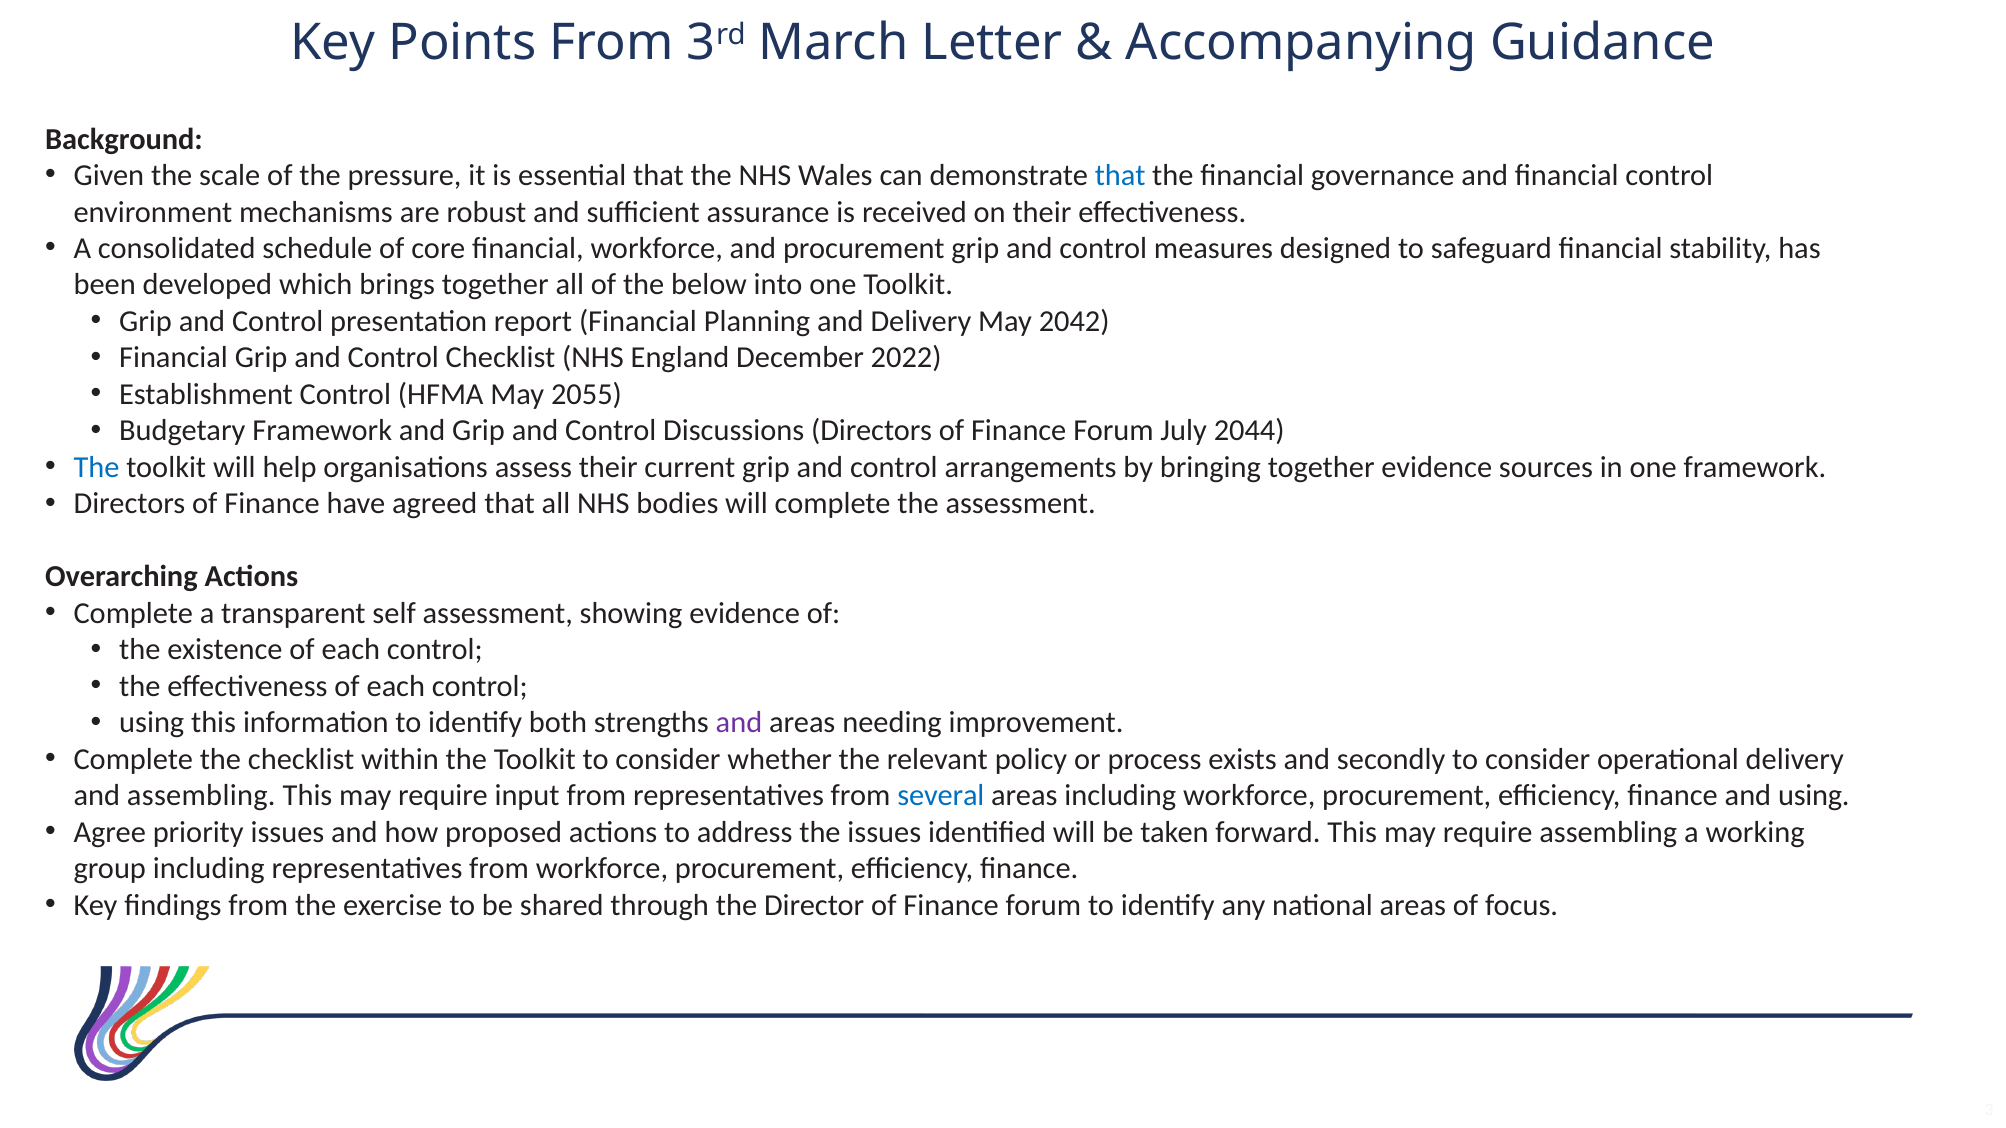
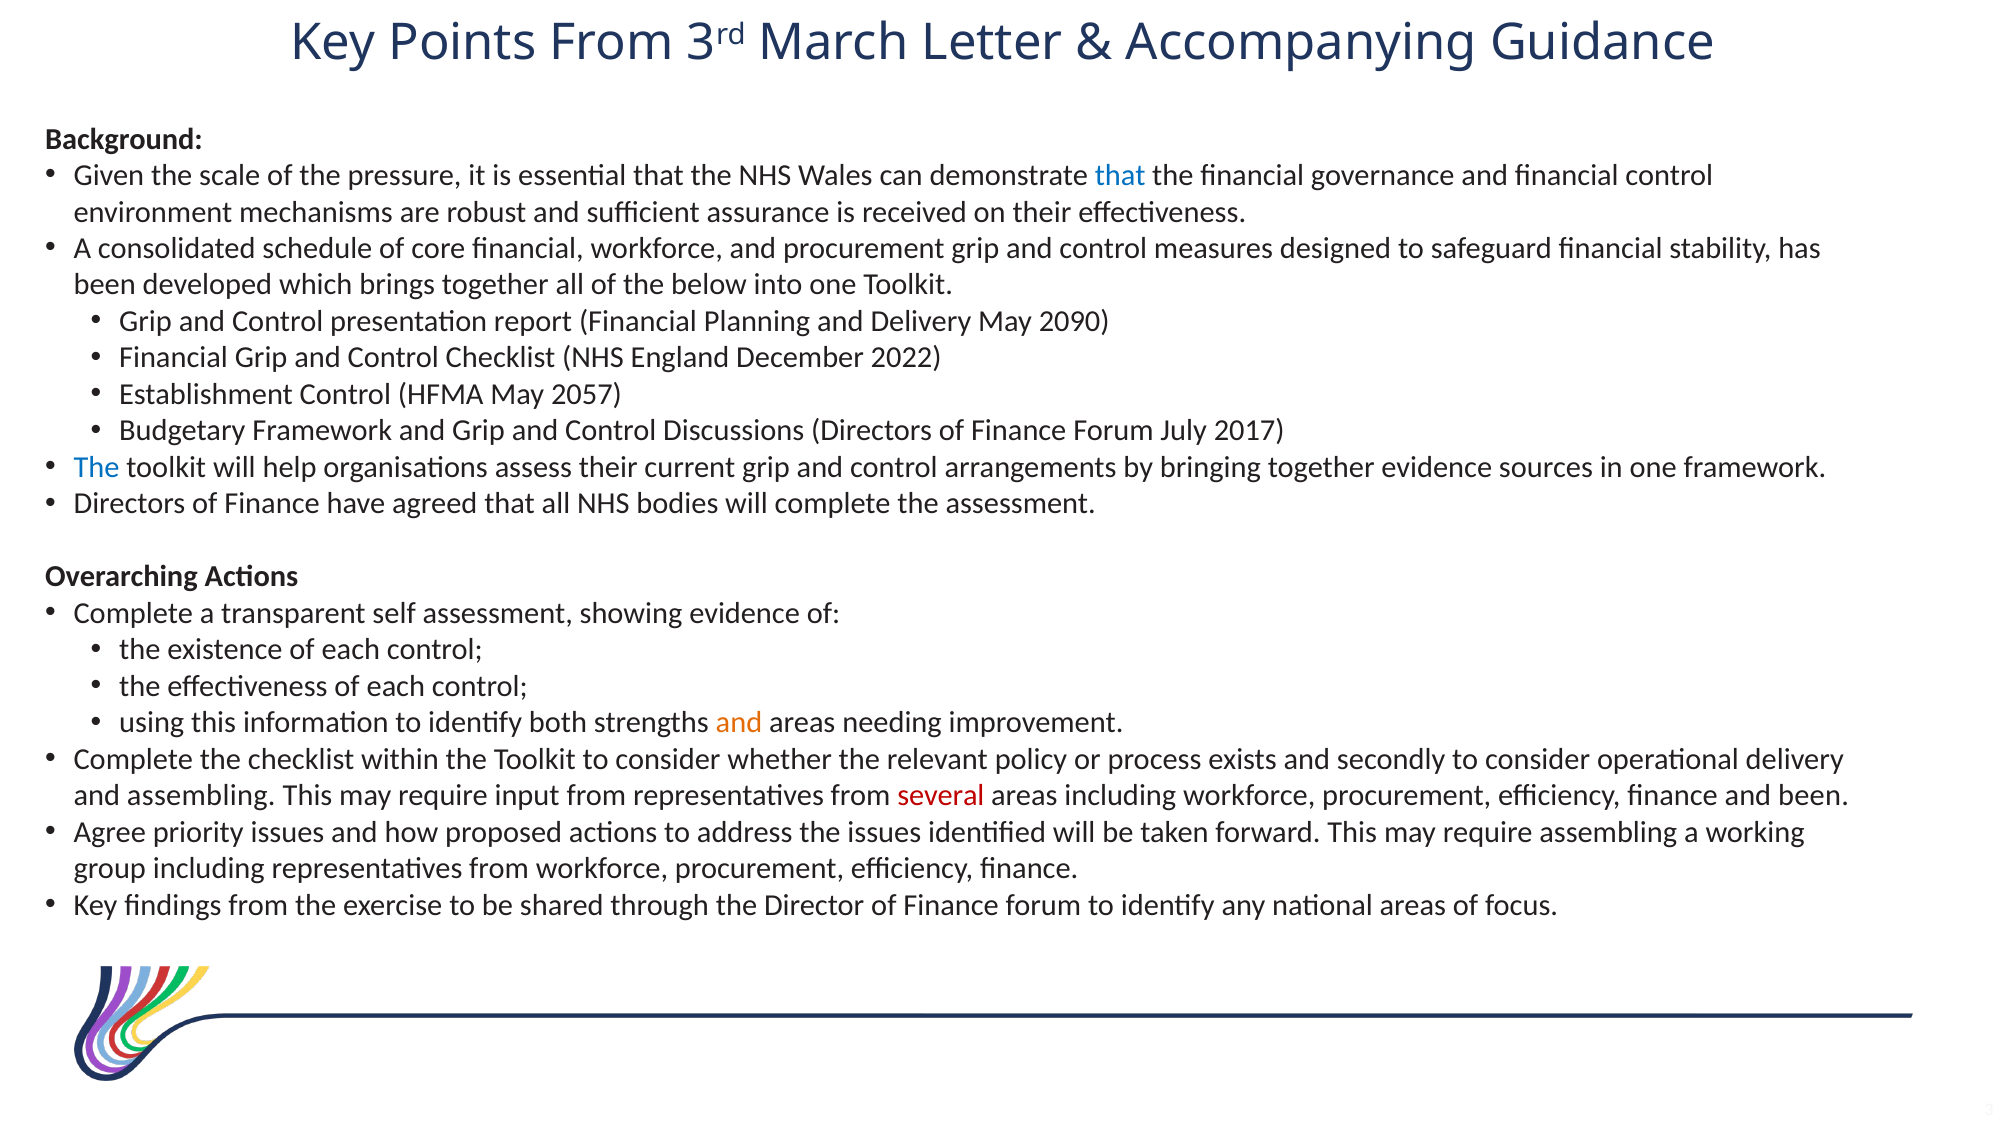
2042: 2042 -> 2090
2055: 2055 -> 2057
2044: 2044 -> 2017
and at (739, 723) colour: purple -> orange
several colour: blue -> red
and using: using -> been
